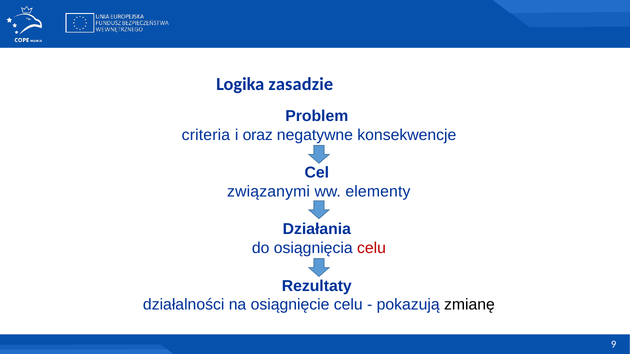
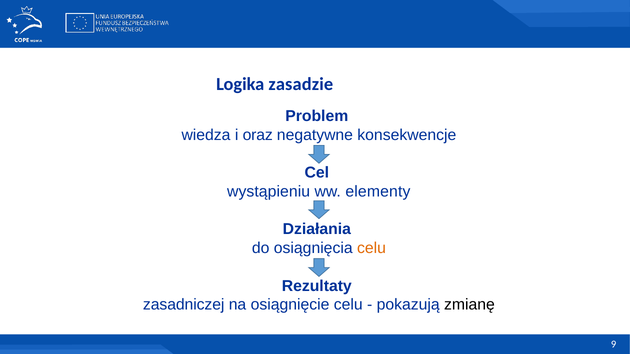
criteria: criteria -> wiedza
związanymi: związanymi -> wystąpieniu
celu at (371, 248) colour: red -> orange
działalności: działalności -> zasadniczej
